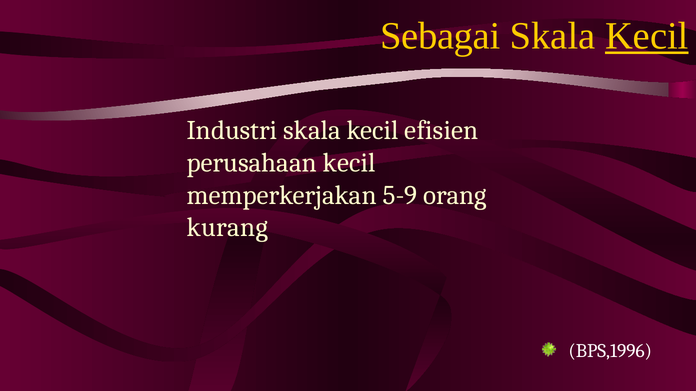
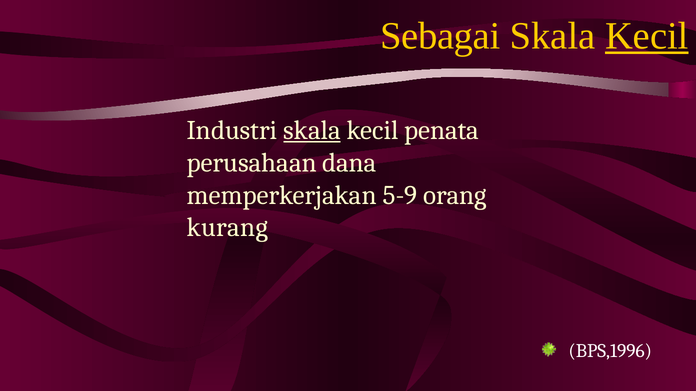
skala at (312, 130) underline: none -> present
efisien: efisien -> penata
perusahaan kecil: kecil -> dana
